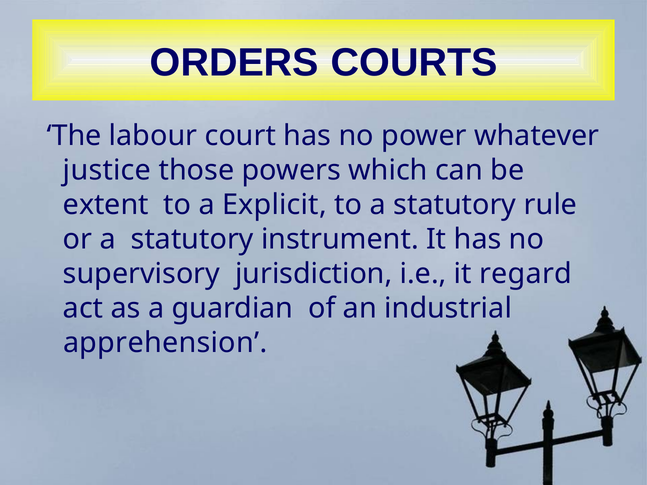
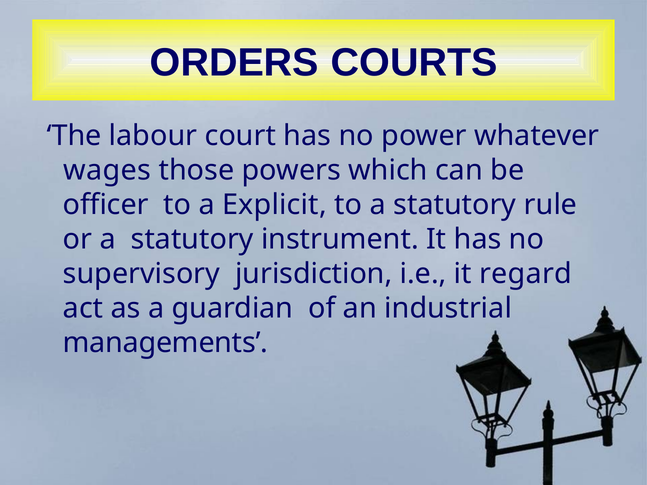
justice: justice -> wages
extent: extent -> officer
apprehension: apprehension -> managements
